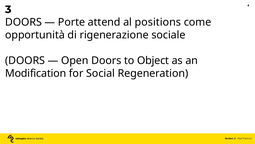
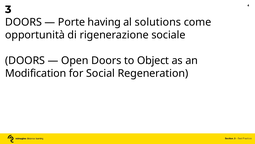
attend: attend -> having
positions: positions -> solutions
